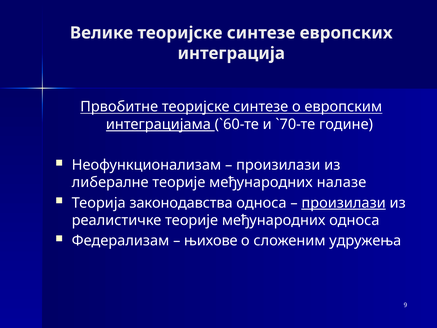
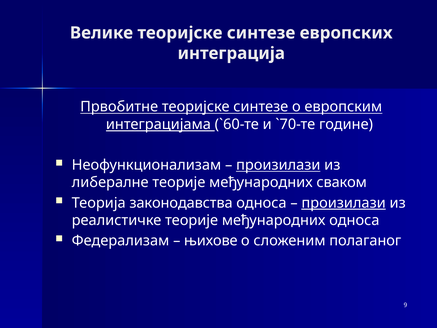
произилази at (278, 165) underline: none -> present
налазе: налазе -> сваком
удружења: удружења -> полаганог
